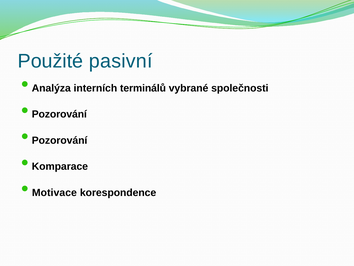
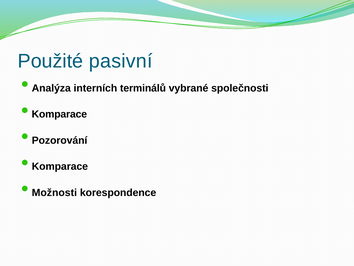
Pozorování at (59, 114): Pozorování -> Komparace
Motivace: Motivace -> Možnosti
